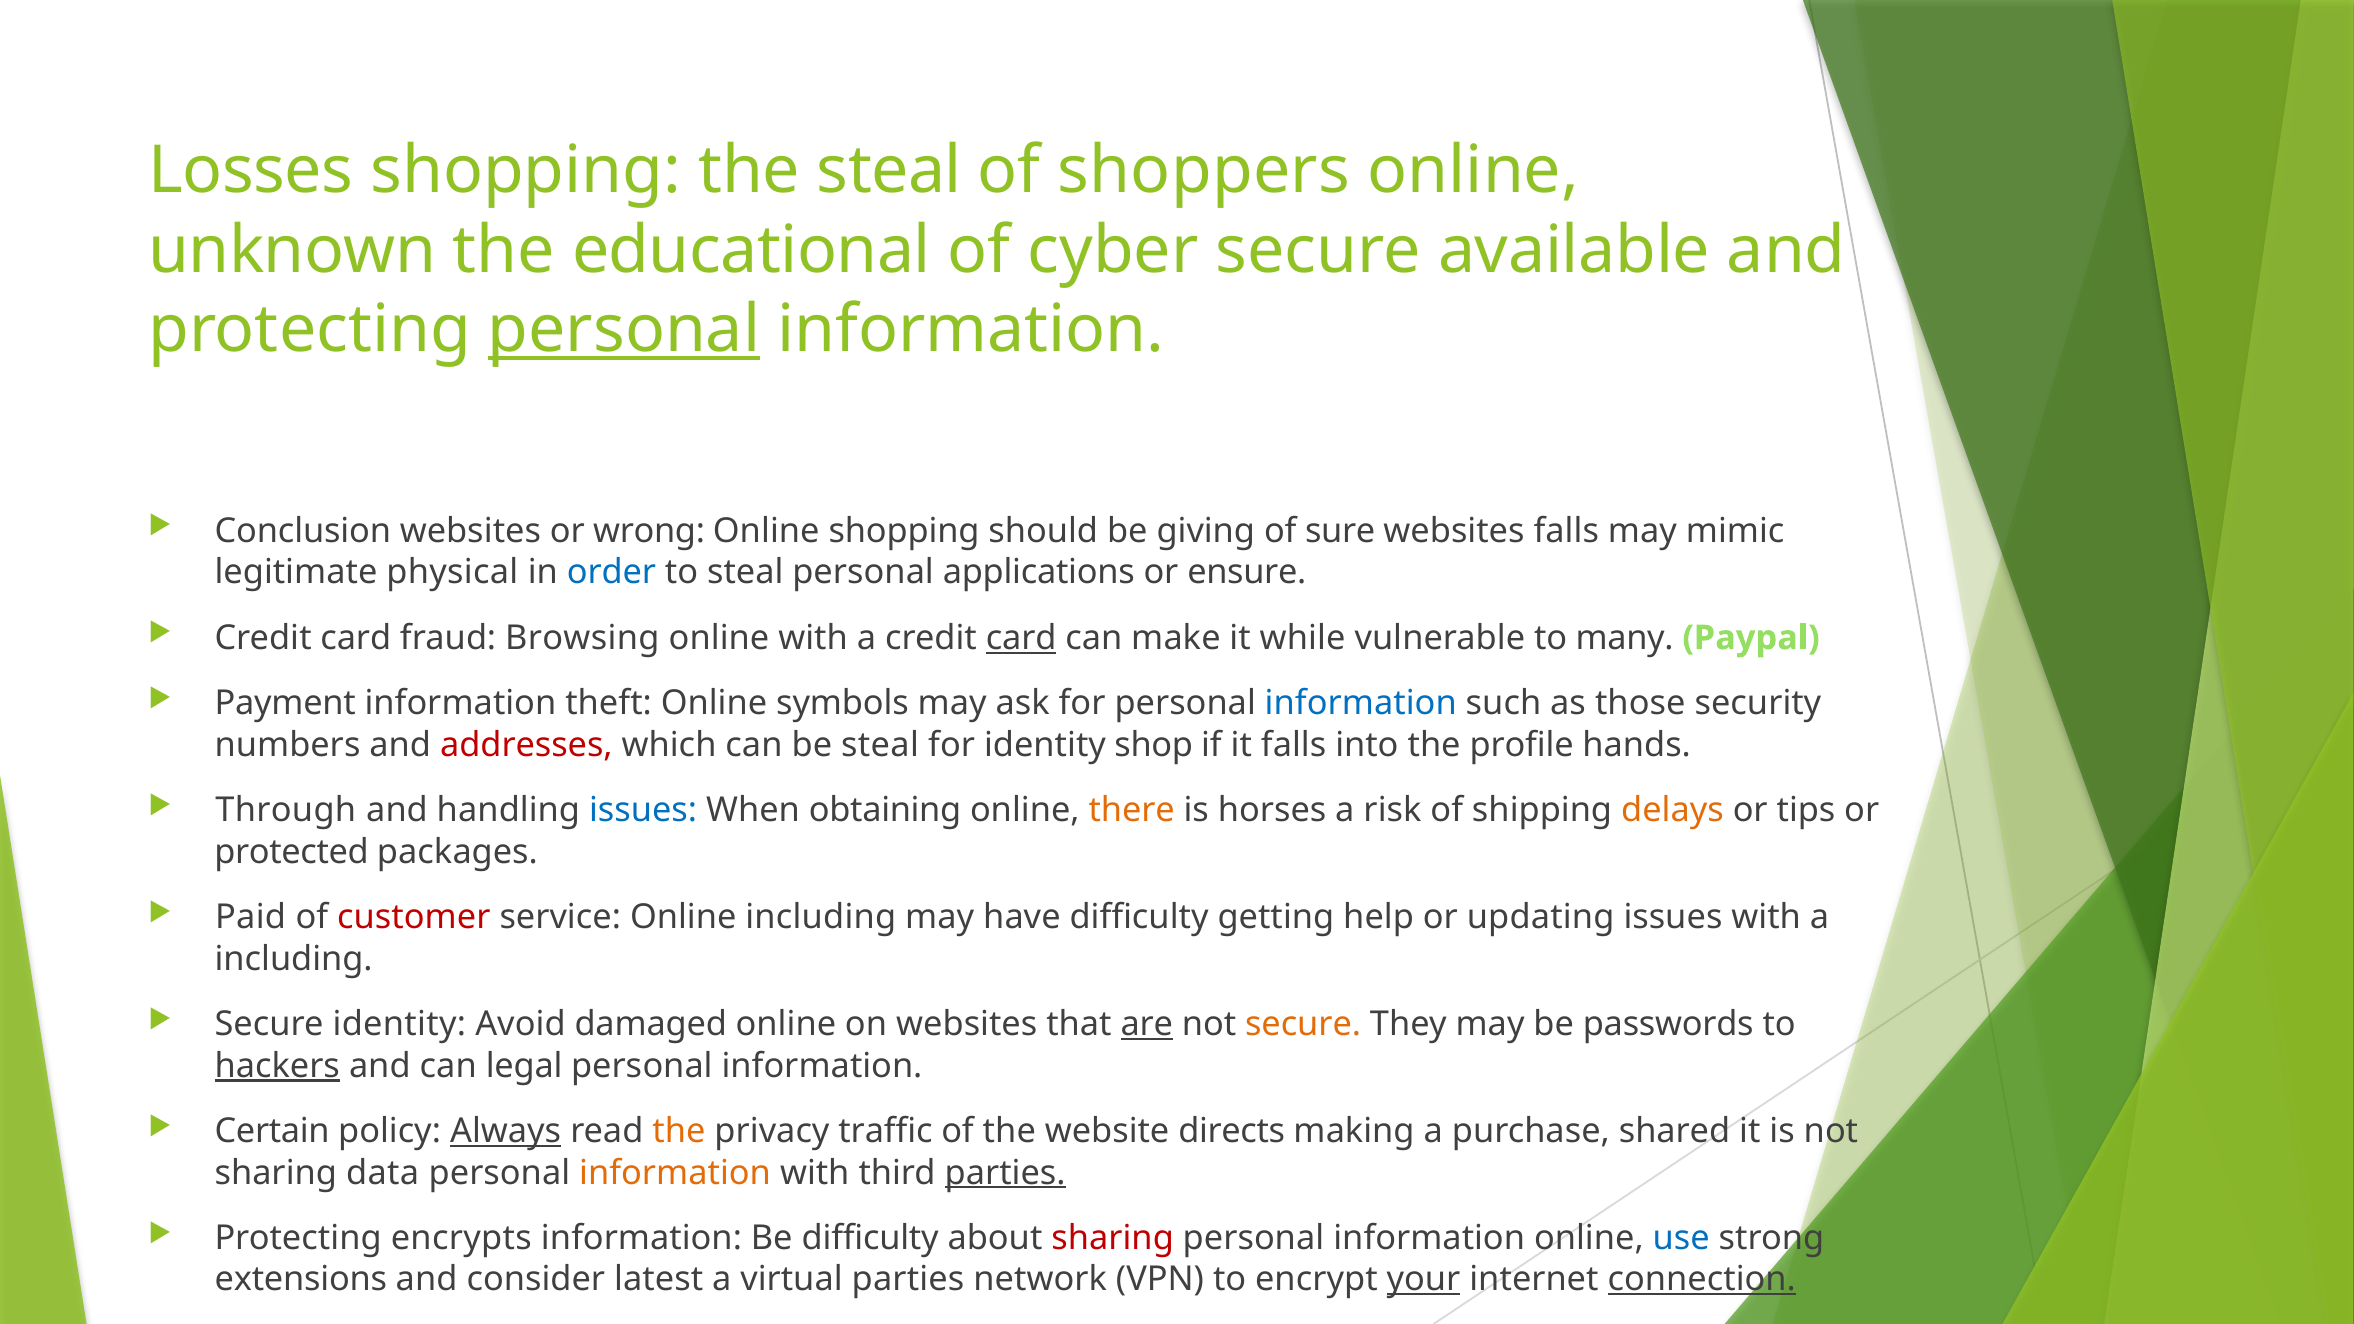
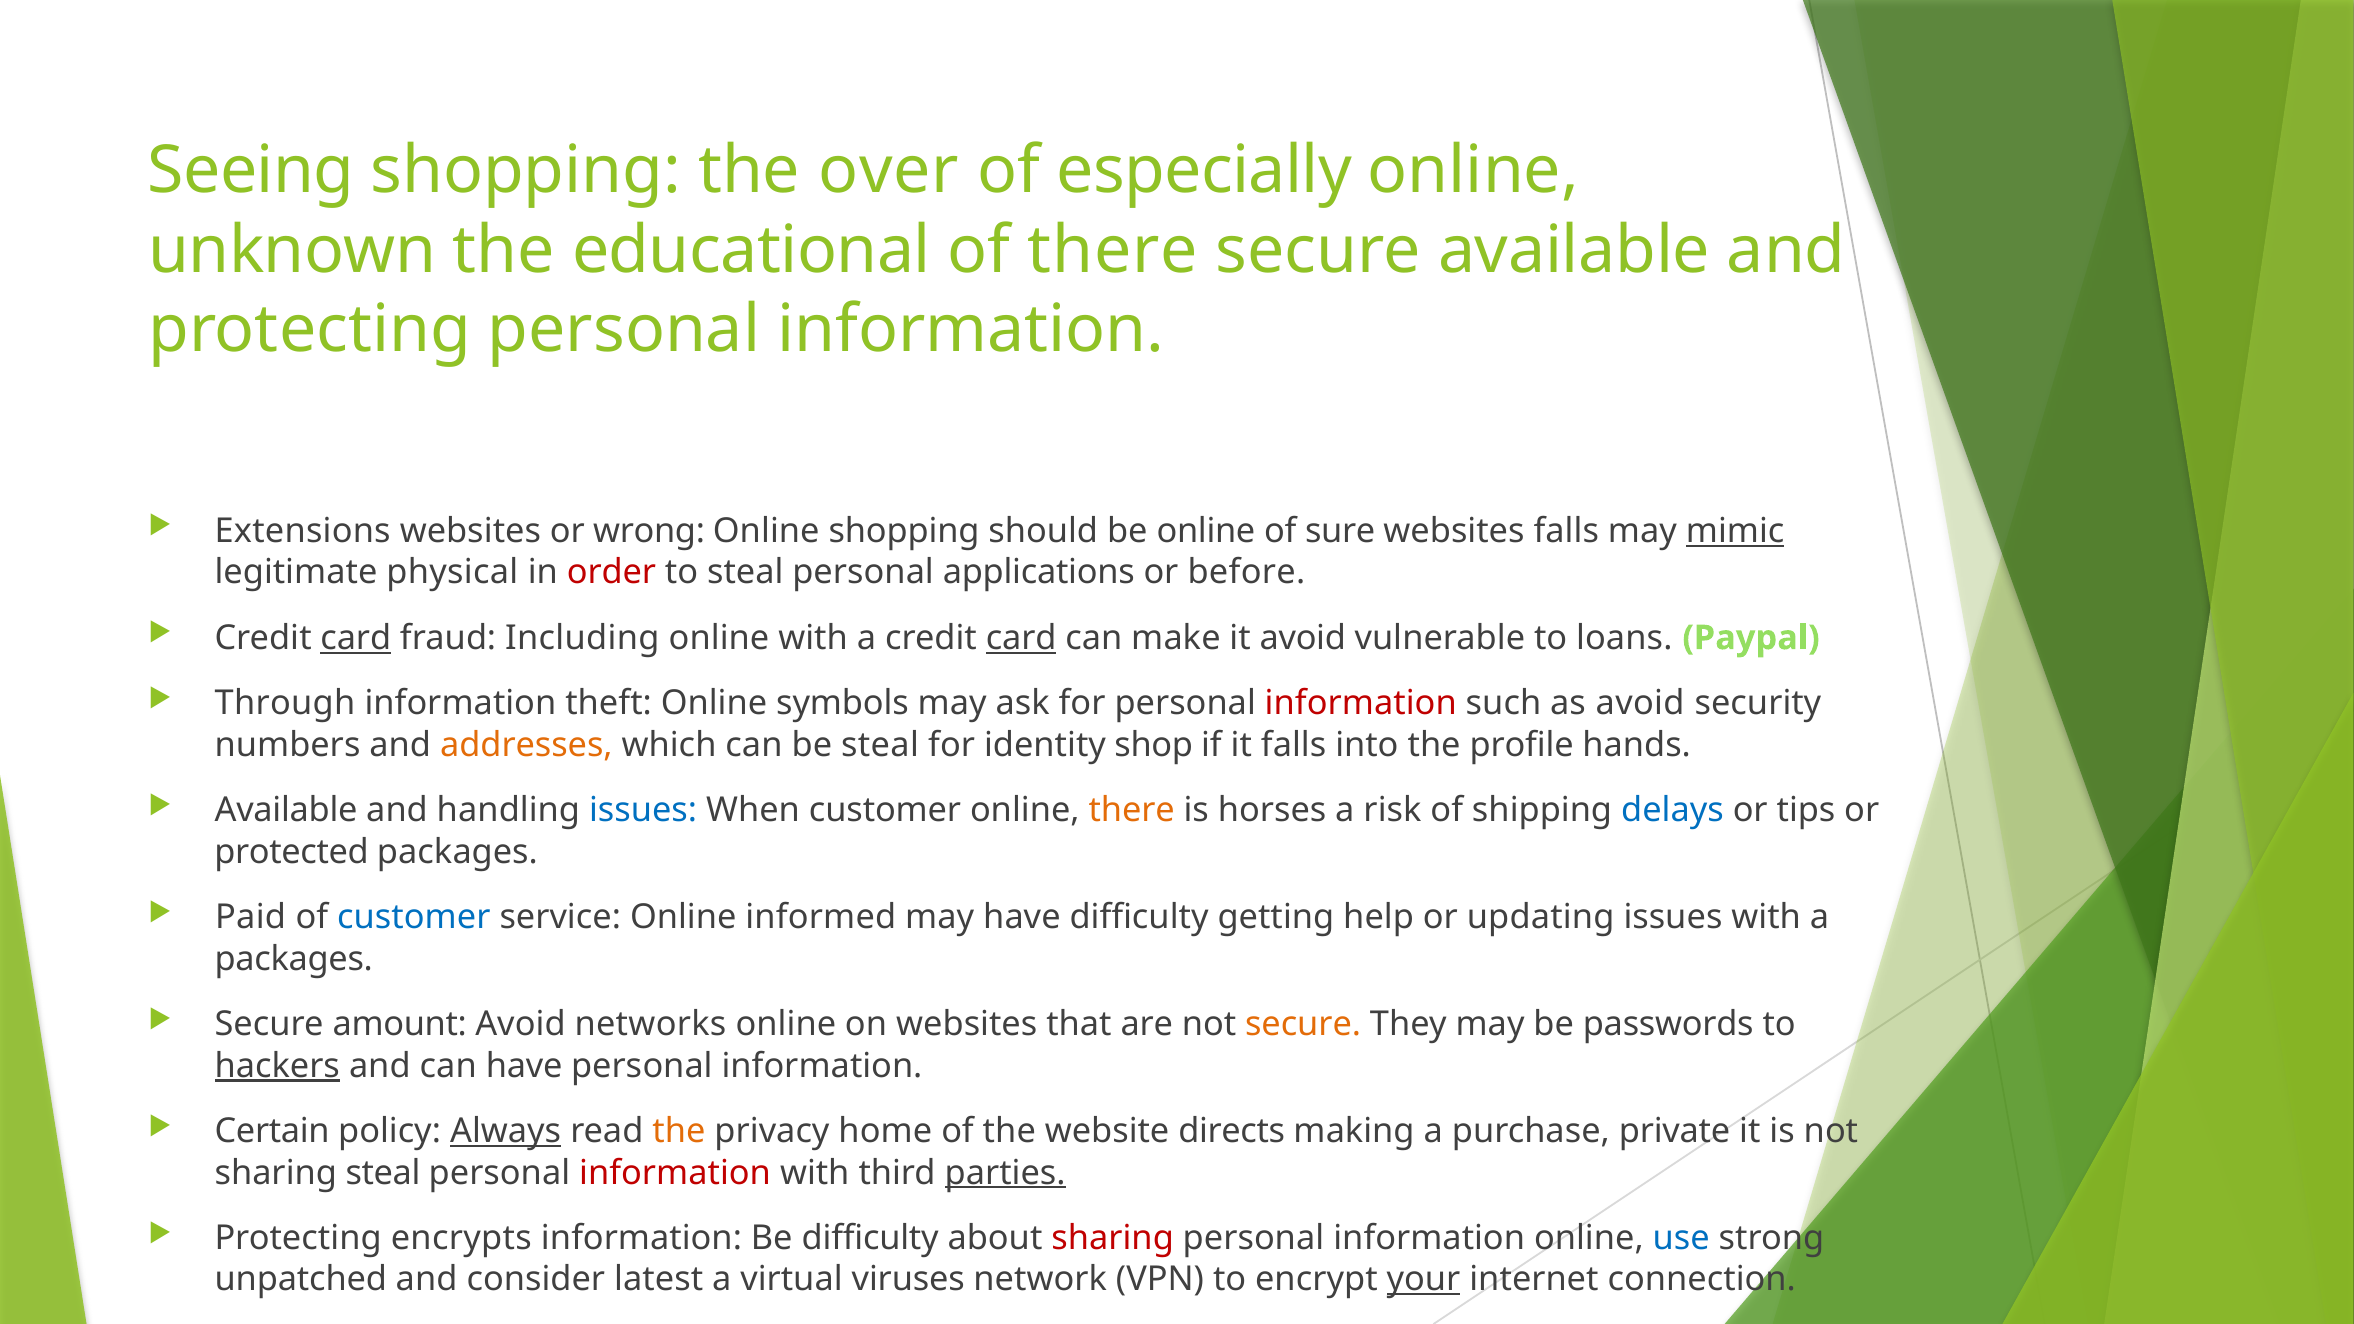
Losses: Losses -> Seeing
the steal: steal -> over
shoppers: shoppers -> especially
of cyber: cyber -> there
personal at (624, 330) underline: present -> none
Conclusion: Conclusion -> Extensions
be giving: giving -> online
mimic underline: none -> present
order colour: blue -> red
ensure: ensure -> before
card at (356, 638) underline: none -> present
Browsing: Browsing -> Including
it while: while -> avoid
many: many -> loans
Payment: Payment -> Through
information at (1361, 704) colour: blue -> red
as those: those -> avoid
addresses colour: red -> orange
Through at (286, 811): Through -> Available
When obtaining: obtaining -> customer
delays colour: orange -> blue
customer at (414, 918) colour: red -> blue
Online including: including -> informed
including at (294, 959): including -> packages
Secure identity: identity -> amount
damaged: damaged -> networks
are underline: present -> none
can legal: legal -> have
traffic: traffic -> home
shared: shared -> private
sharing data: data -> steal
information at (675, 1173) colour: orange -> red
extensions: extensions -> unpatched
virtual parties: parties -> viruses
connection underline: present -> none
